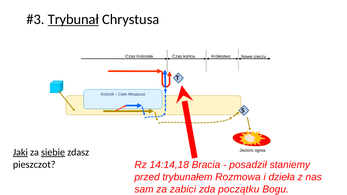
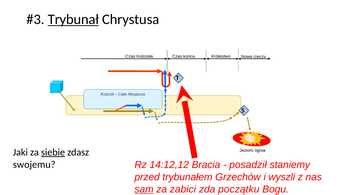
Jaki underline: present -> none
14:14,18: 14:14,18 -> 14:12,12
pieszczot: pieszczot -> swojemu
Rozmowa: Rozmowa -> Grzechów
dzieła: dzieła -> wyszli
sam underline: none -> present
